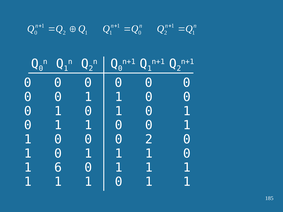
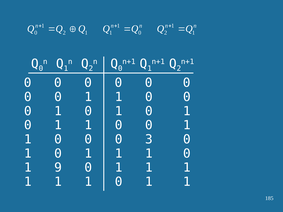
0 2: 2 -> 3
6: 6 -> 9
